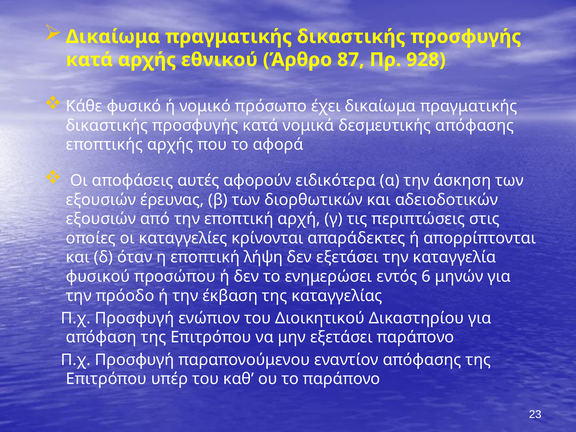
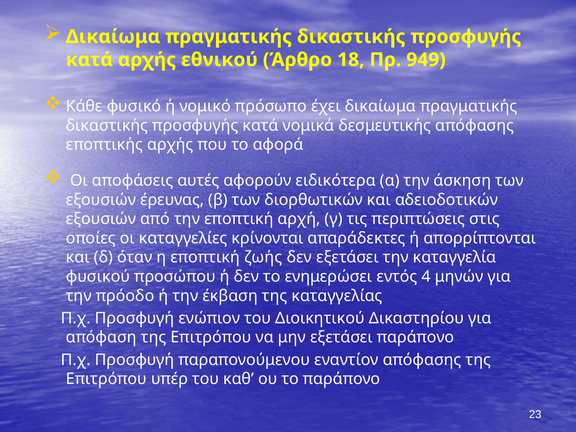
87: 87 -> 18
928: 928 -> 949
λήψη: λήψη -> ζωής
6: 6 -> 4
